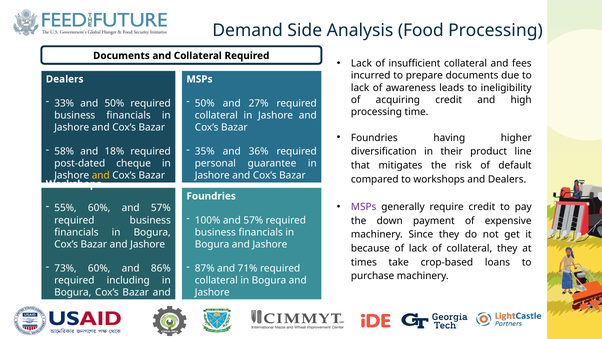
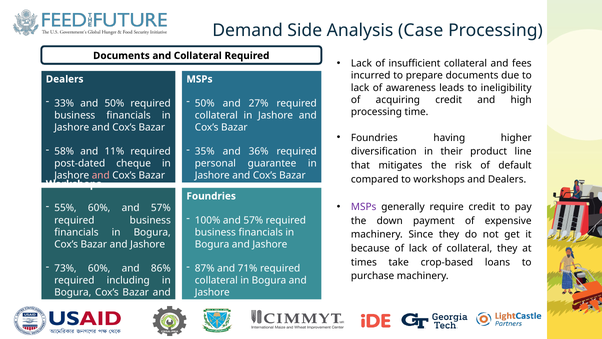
Food: Food -> Case
18%: 18% -> 11%
and at (101, 175) colour: yellow -> pink
